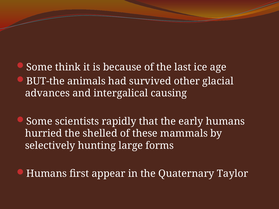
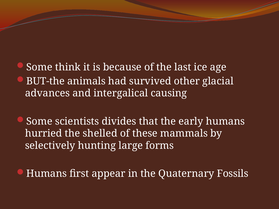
rapidly: rapidly -> divides
Taylor: Taylor -> Fossils
